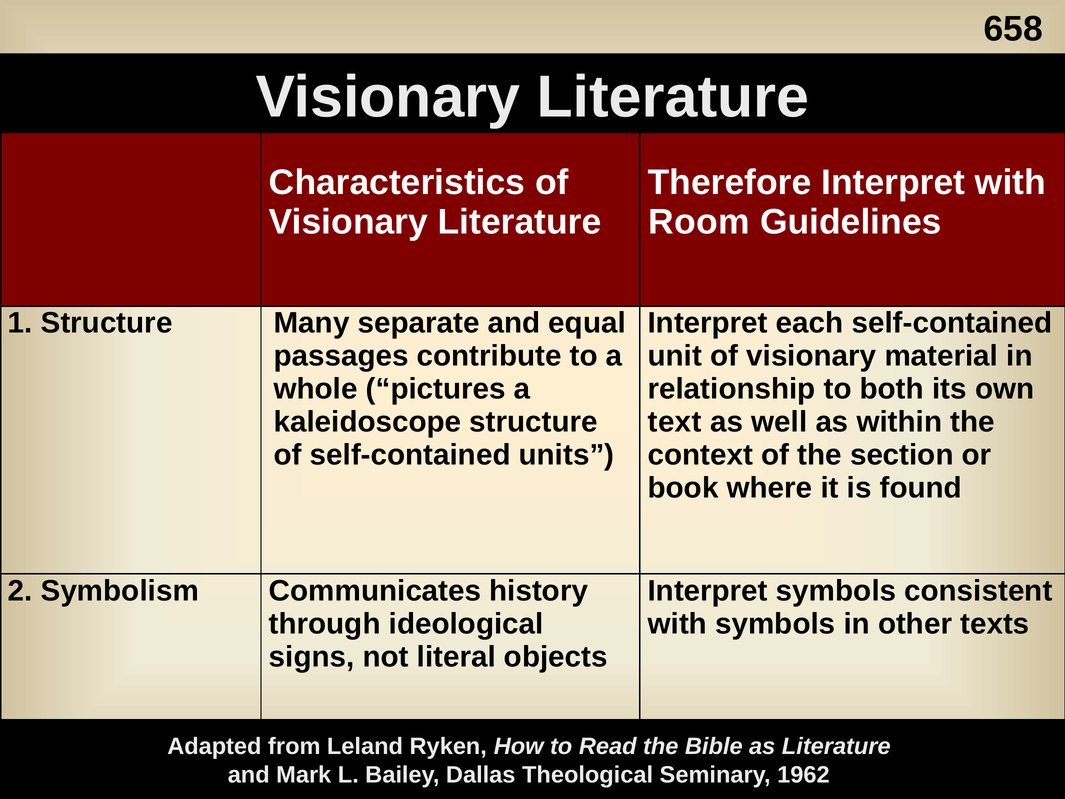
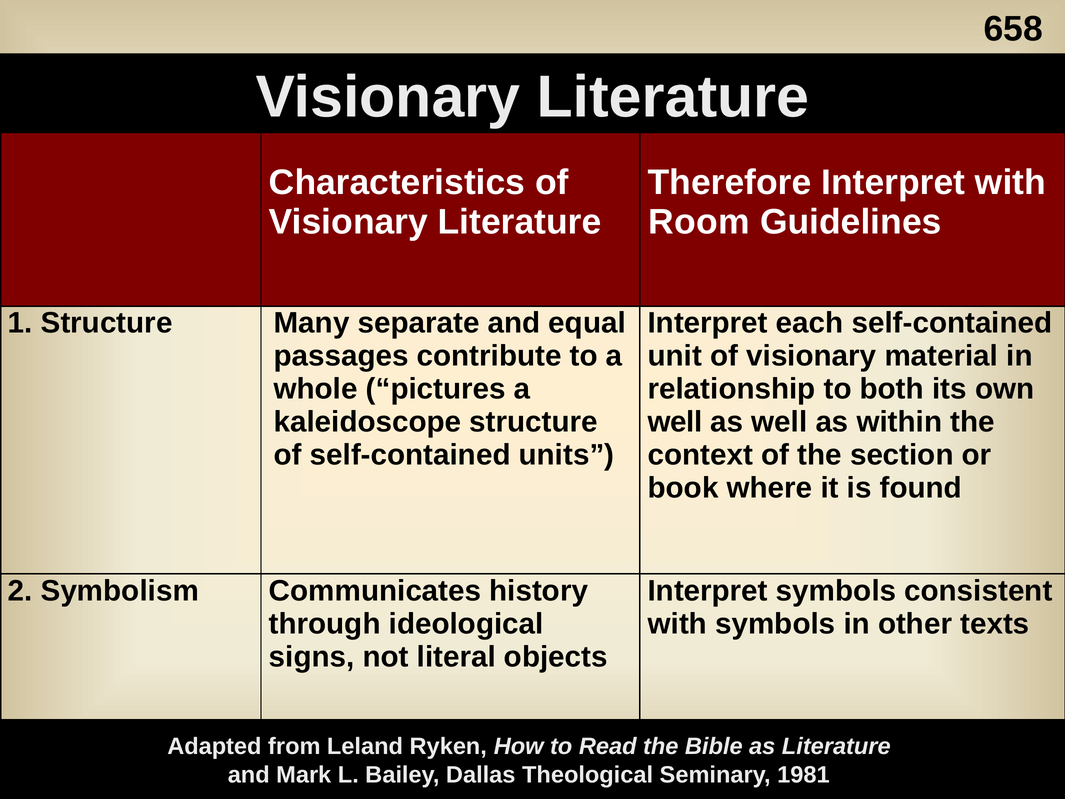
text at (675, 422): text -> well
1962: 1962 -> 1981
